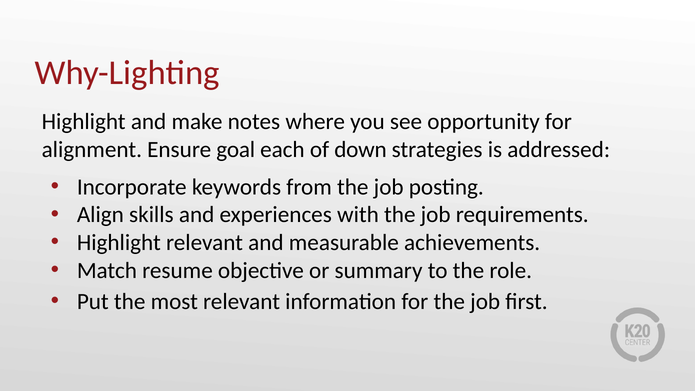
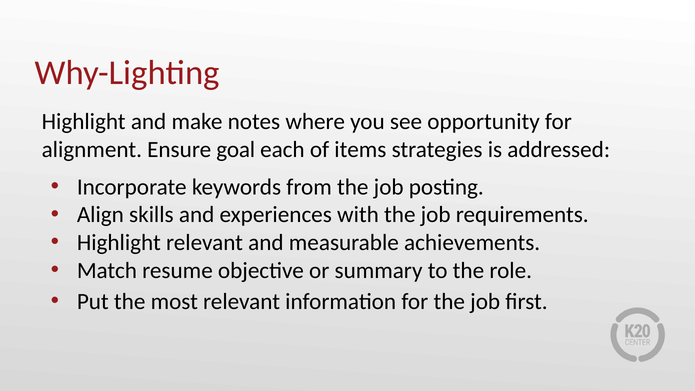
down: down -> items
